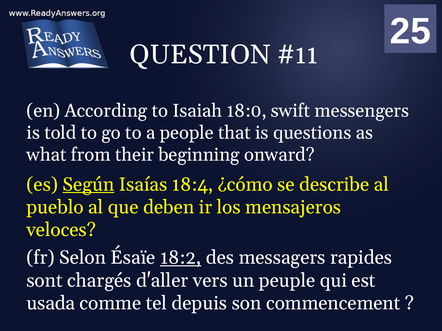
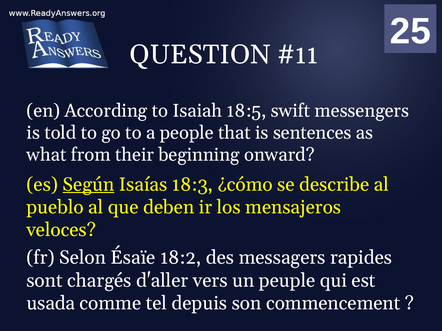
18:0: 18:0 -> 18:5
questions: questions -> sentences
18:4: 18:4 -> 18:3
18:2 underline: present -> none
